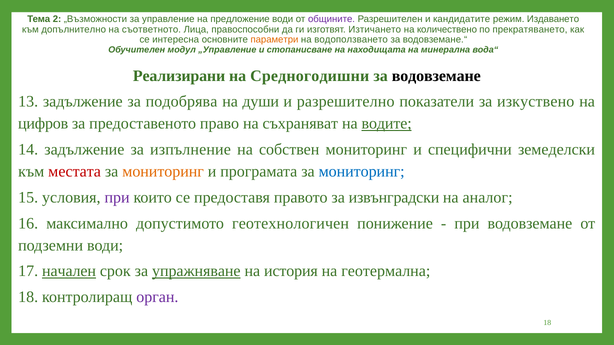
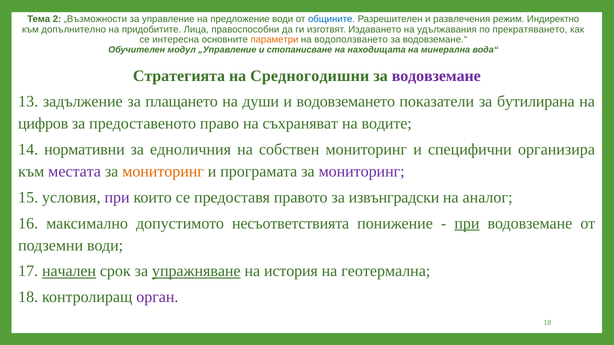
общините colour: purple -> blue
кандидатите: кандидатите -> развлечения
Издаването: Издаването -> Индиректно
съответното: съответното -> придобитите
Изтичането: Изтичането -> Издаването
количествено: количествено -> удължавания
Реализирани: Реализирани -> Стратегията
водовземане at (436, 76) colour: black -> purple
подобрява: подобрява -> плащането
разрешително: разрешително -> водовземането
изкуствено: изкуствено -> бутилирана
водите underline: present -> none
14 задължение: задължение -> нормативни
изпълнение: изпълнение -> едноличния
земеделски: земеделски -> организира
местата colour: red -> purple
мониторинг at (362, 172) colour: blue -> purple
геотехнологичен: геотехнологичен -> несъответствията
при at (467, 224) underline: none -> present
